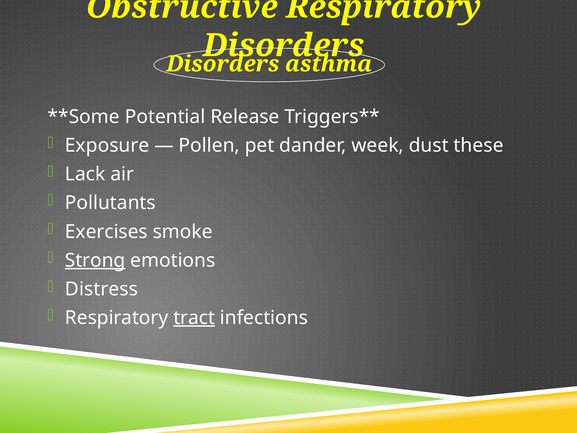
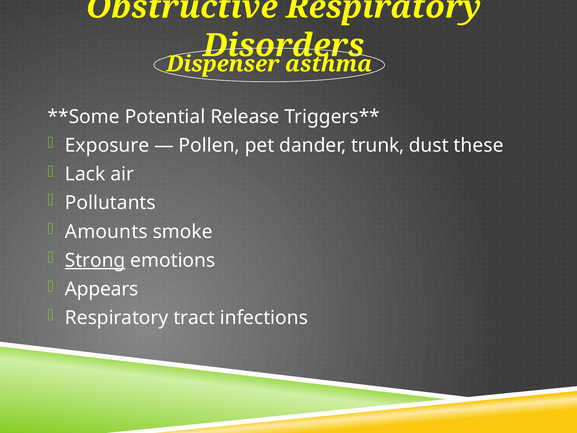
Disorders at (223, 64): Disorders -> Dispenser
week: week -> trunk
Exercises: Exercises -> Amounts
Distress: Distress -> Appears
tract underline: present -> none
